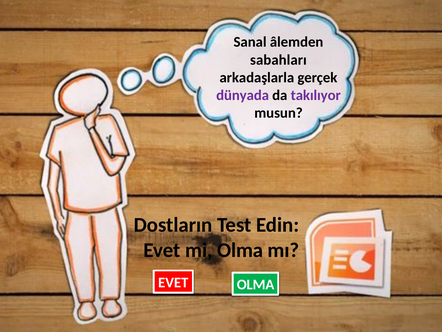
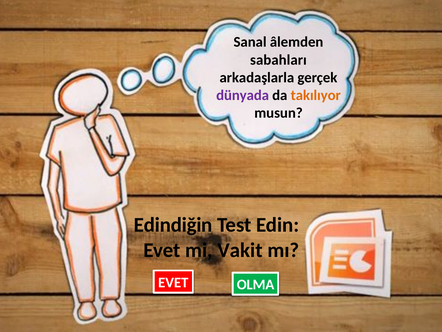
takılıyor colour: purple -> orange
Dostların: Dostların -> Edindiğin
mi Olma: Olma -> Vakit
